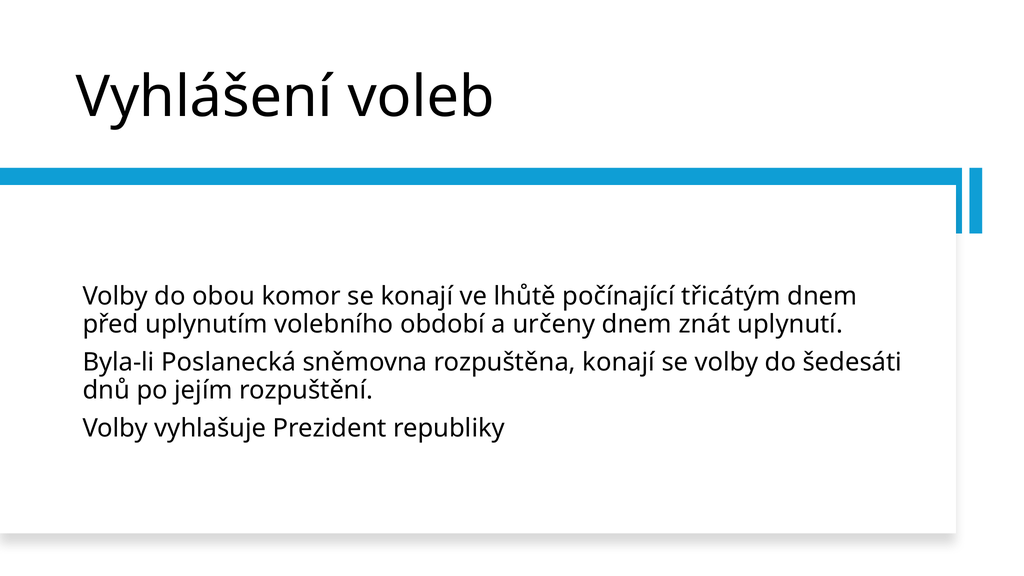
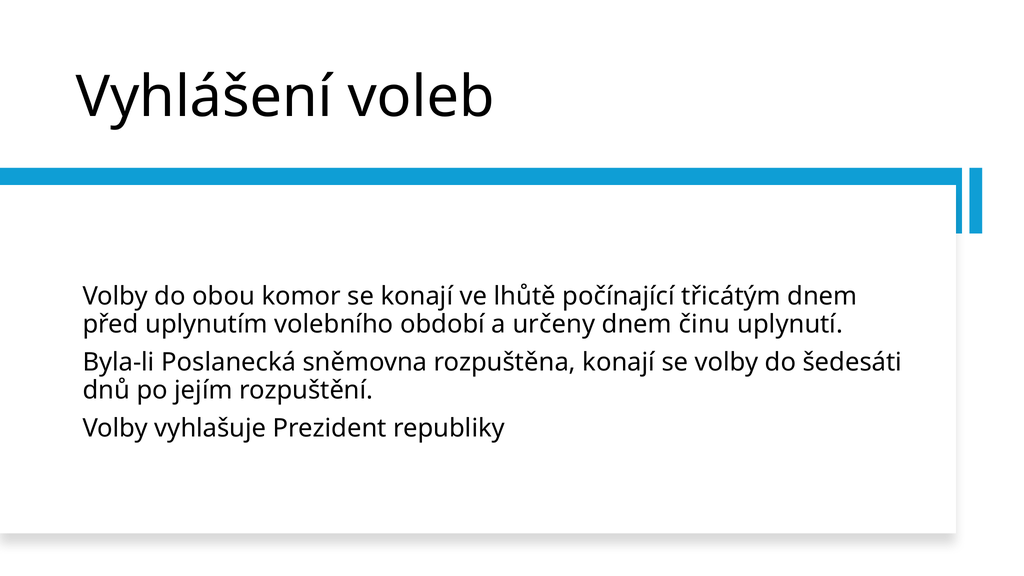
znát: znát -> činu
